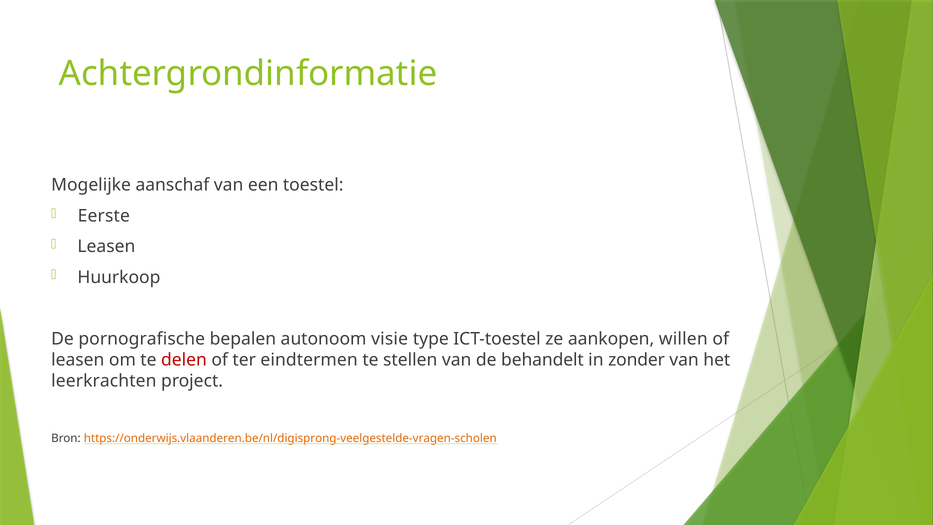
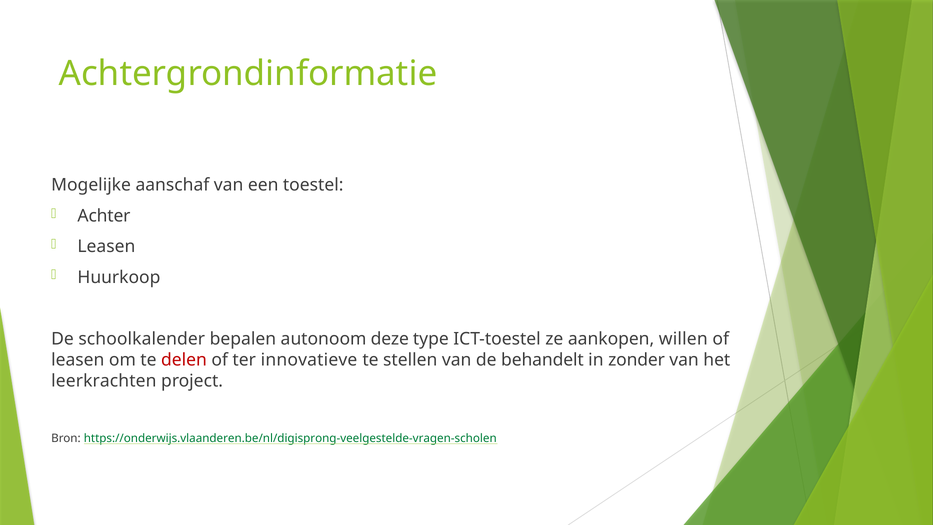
Eerste: Eerste -> Achter
pornografische: pornografische -> schoolkalender
visie: visie -> deze
eindtermen: eindtermen -> innovatieve
https://onderwijs.vlaanderen.be/nl/digisprong-veelgestelde-vragen-scholen colour: orange -> green
